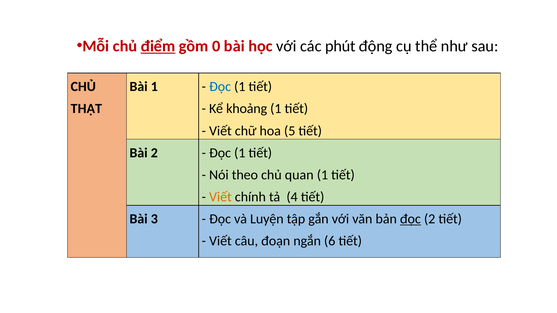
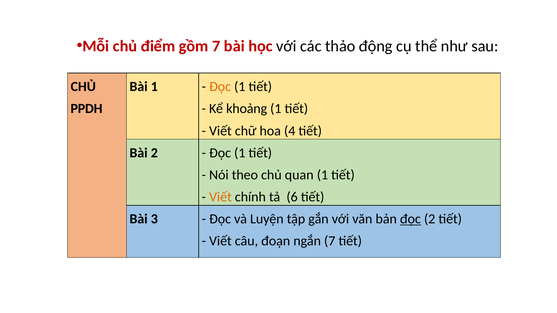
điểm underline: present -> none
gồm 0: 0 -> 7
phút: phút -> thảo
Đọc at (220, 87) colour: blue -> orange
THẬT: THẬT -> PPDH
5: 5 -> 4
4: 4 -> 6
ngắn 6: 6 -> 7
